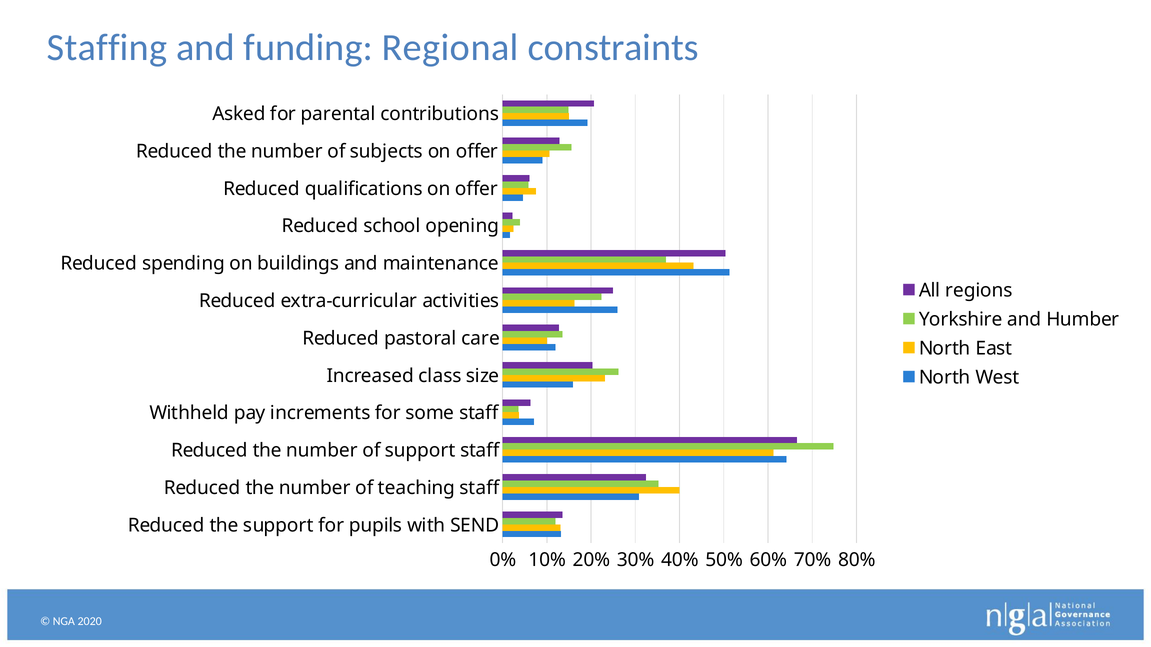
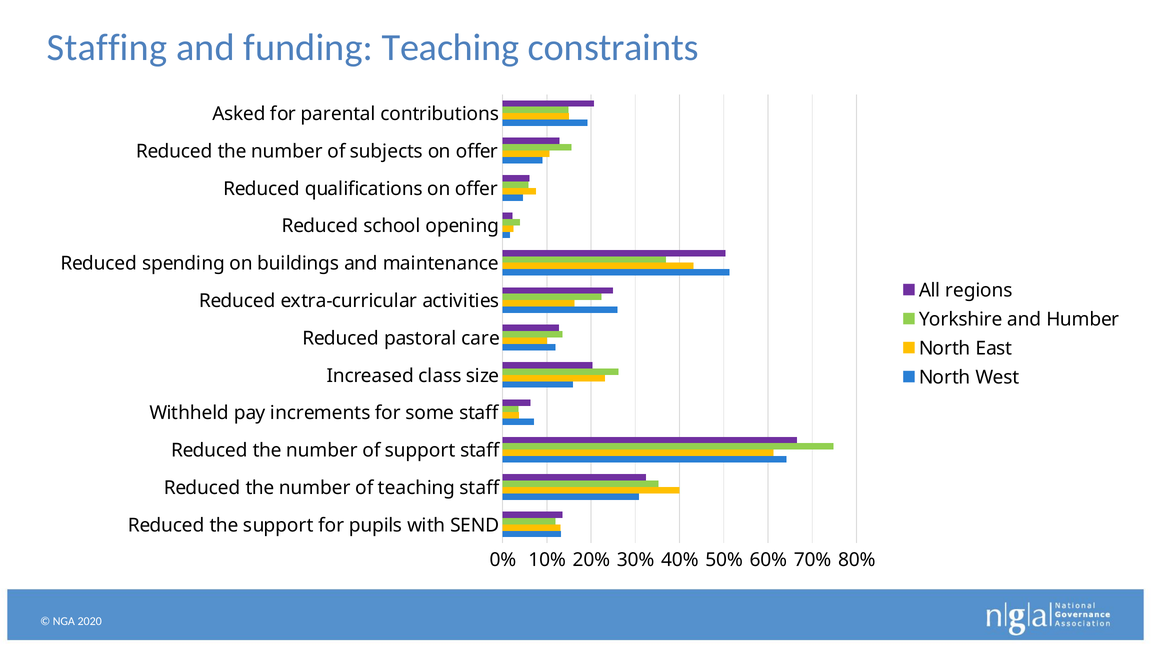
funding Regional: Regional -> Teaching
